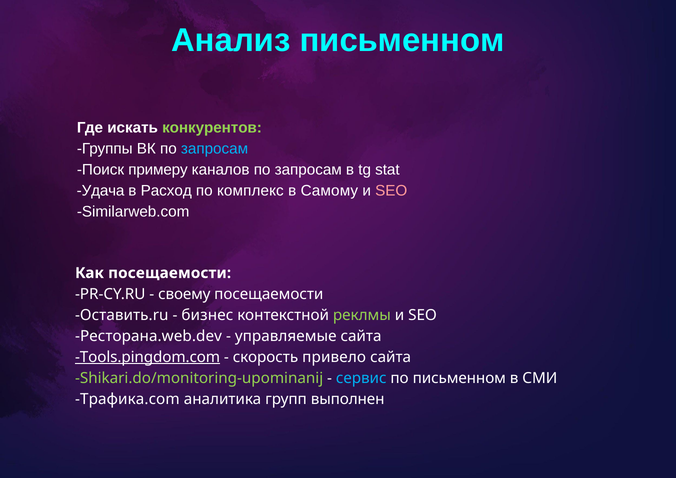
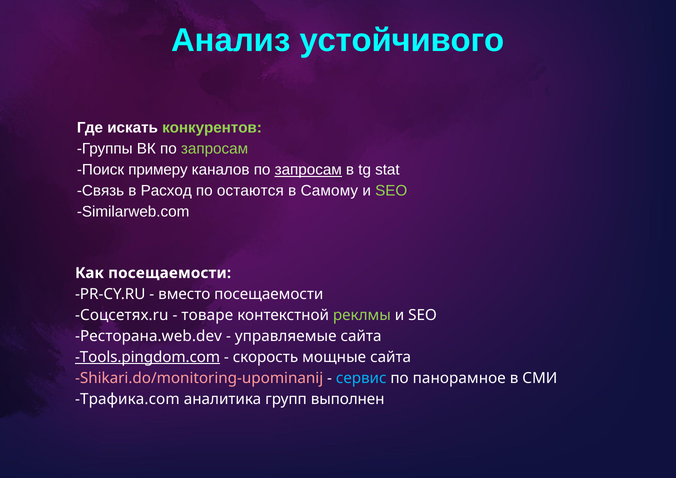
Анализ письменном: письменном -> устойчивого
запросам at (215, 149) colour: light blue -> light green
запросам at (308, 170) underline: none -> present
Удача: Удача -> Связь
комплекс: комплекс -> остаются
SEO at (391, 191) colour: pink -> light green
своему: своему -> вместо
Оставить.ru: Оставить.ru -> Соцсетях.ru
бизнес: бизнес -> товаре
привело: привело -> мощные
Shikari.do/monitoring-upominanij colour: light green -> pink
по письменном: письменном -> панорамное
